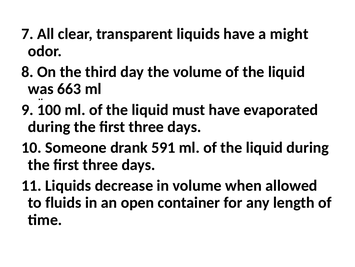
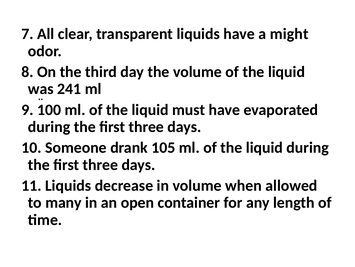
663: 663 -> 241
591: 591 -> 105
fluids: fluids -> many
